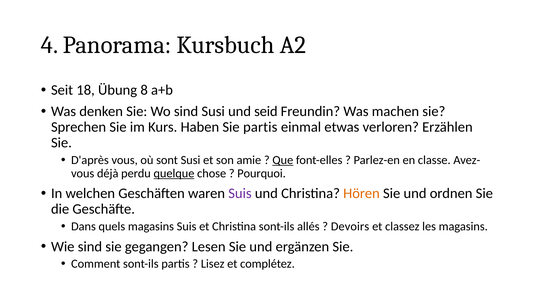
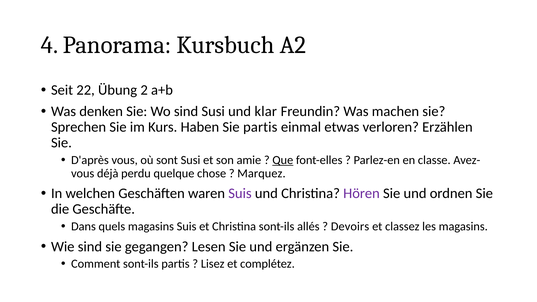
18: 18 -> 22
8: 8 -> 2
seid: seid -> klar
quelque underline: present -> none
Pourquoi: Pourquoi -> Marquez
Hören colour: orange -> purple
